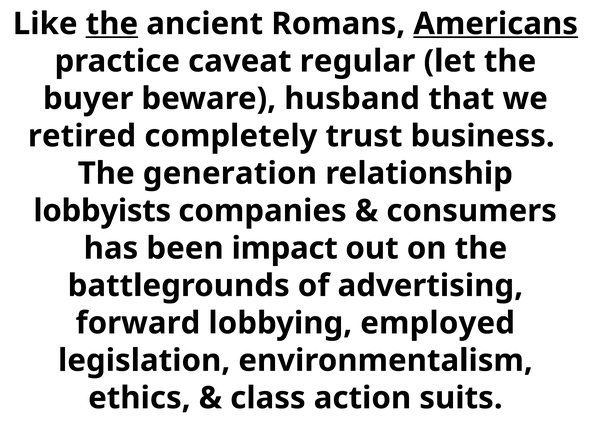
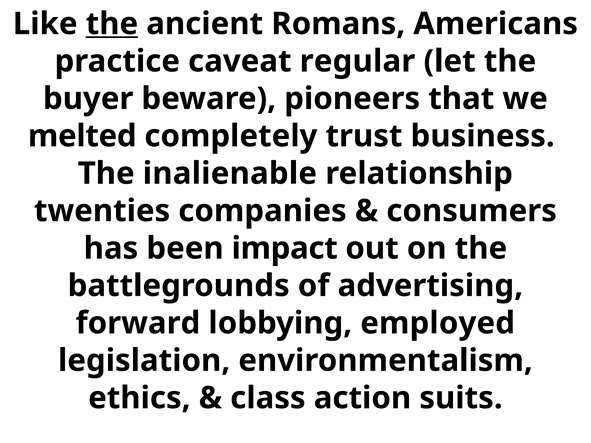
Americans underline: present -> none
husband: husband -> pioneers
retired: retired -> melted
generation: generation -> inalienable
lobbyists: lobbyists -> twenties
